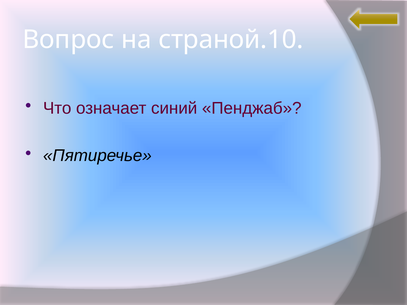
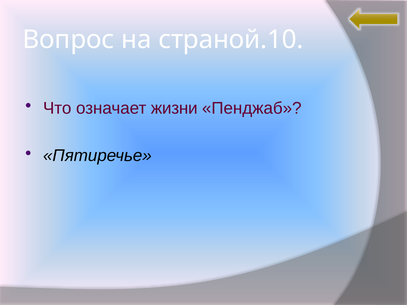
синий: синий -> жизни
